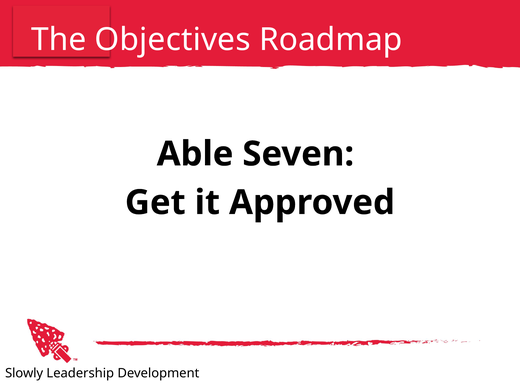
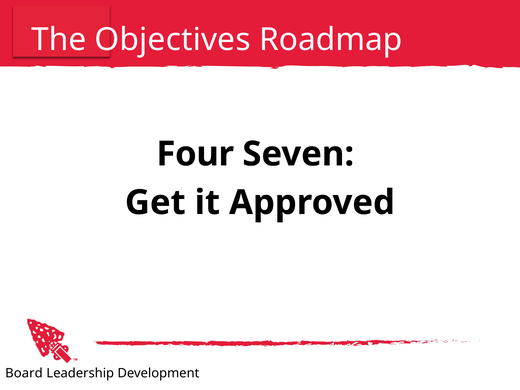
Able: Able -> Four
Slowly: Slowly -> Board
